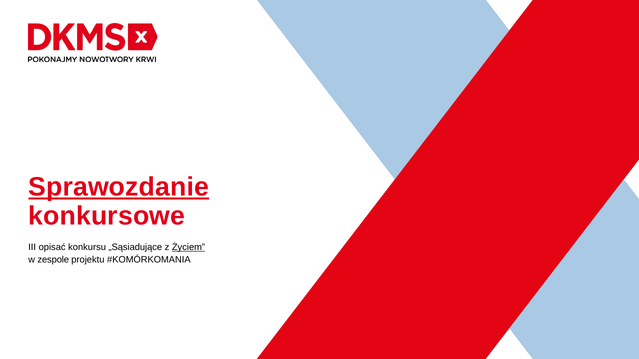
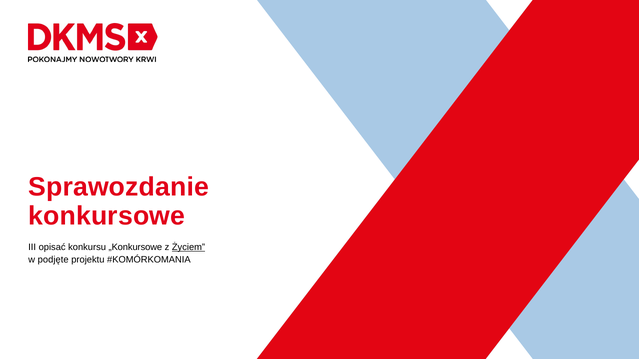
Sprawozdanie underline: present -> none
„Sąsiadujące: „Sąsiadujące -> „Konkursowe
zespole: zespole -> podjęte
